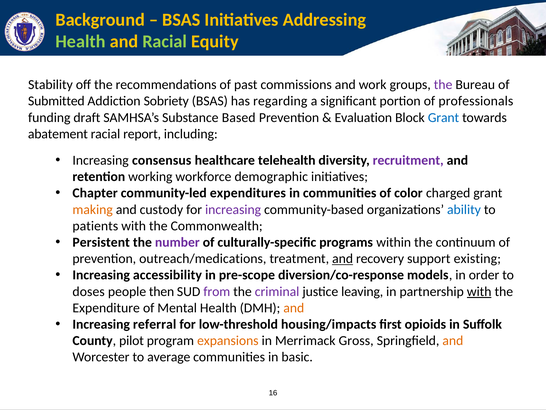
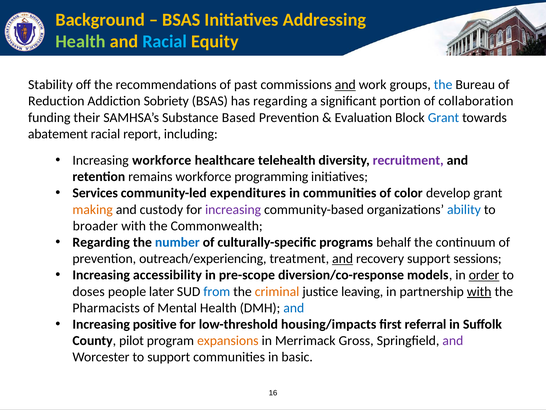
Racial at (165, 41) colour: light green -> light blue
and at (345, 85) underline: none -> present
the at (443, 85) colour: purple -> blue
Submitted: Submitted -> Reduction
professionals: professionals -> collaboration
draft: draft -> their
Increasing consensus: consensus -> workforce
working: working -> remains
demographic: demographic -> programming
Chapter: Chapter -> Services
charged: charged -> develop
patients: patients -> broader
Persistent at (101, 242): Persistent -> Regarding
number colour: purple -> blue
within: within -> behalf
outreach/medications: outreach/medications -> outreach/experiencing
existing: existing -> sessions
order underline: none -> present
then: then -> later
from colour: purple -> blue
criminal colour: purple -> orange
Expenditure: Expenditure -> Pharmacists
and at (294, 308) colour: orange -> blue
referral: referral -> positive
opioids: opioids -> referral
and at (453, 340) colour: orange -> purple
to average: average -> support
